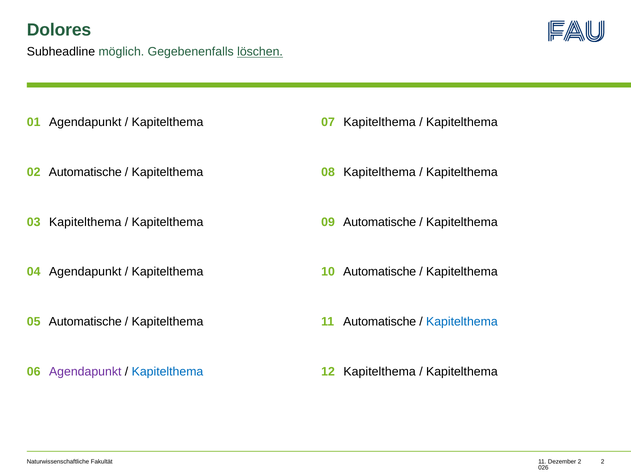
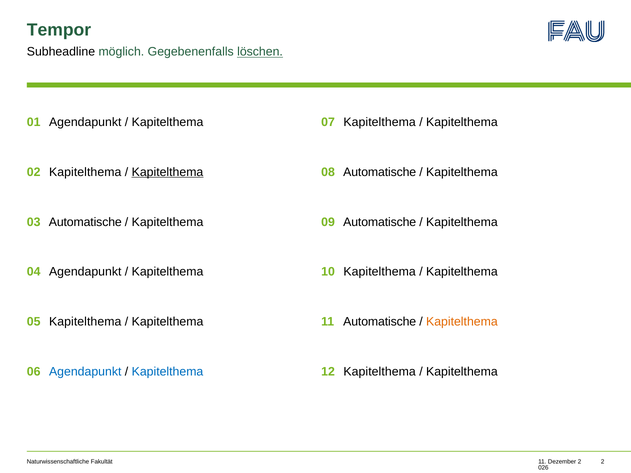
Dolores: Dolores -> Tempor
Automatische at (85, 172): Automatische -> Kapitelthema
Kapitelthema at (168, 172) underline: none -> present
Kapitelthema at (380, 172): Kapitelthema -> Automatische
Kapitelthema at (85, 222): Kapitelthema -> Automatische
Automatische at (380, 272): Automatische -> Kapitelthema
Automatische at (85, 322): Automatische -> Kapitelthema
Kapitelthema at (462, 322) colour: blue -> orange
Agendapunkt at (85, 372) colour: purple -> blue
